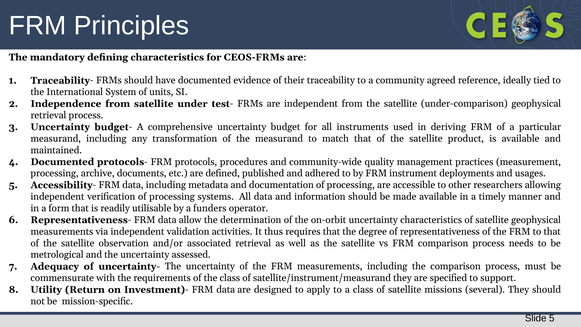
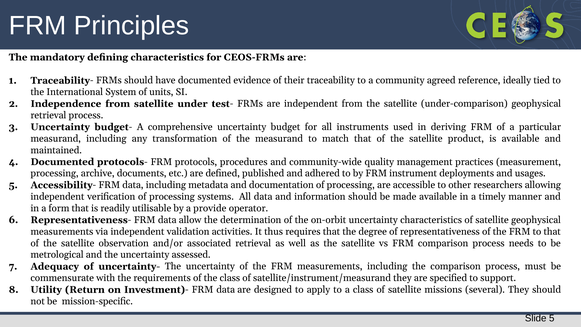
funders: funders -> provide
